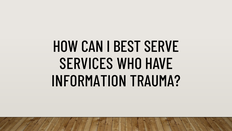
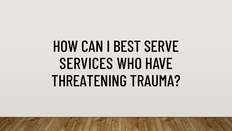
INFORMATION: INFORMATION -> THREATENING
